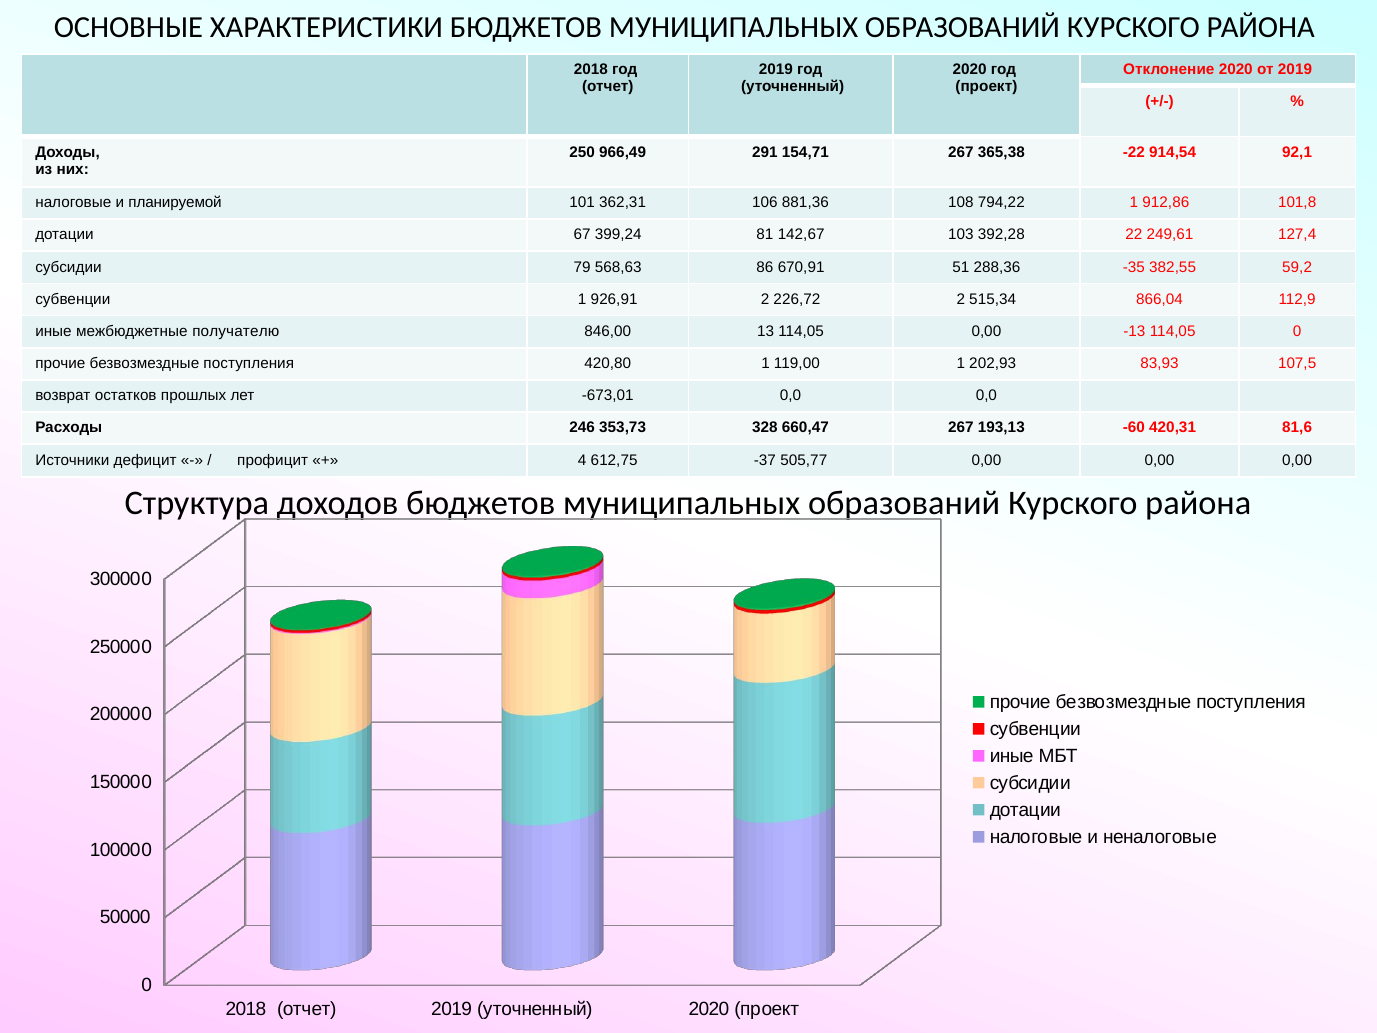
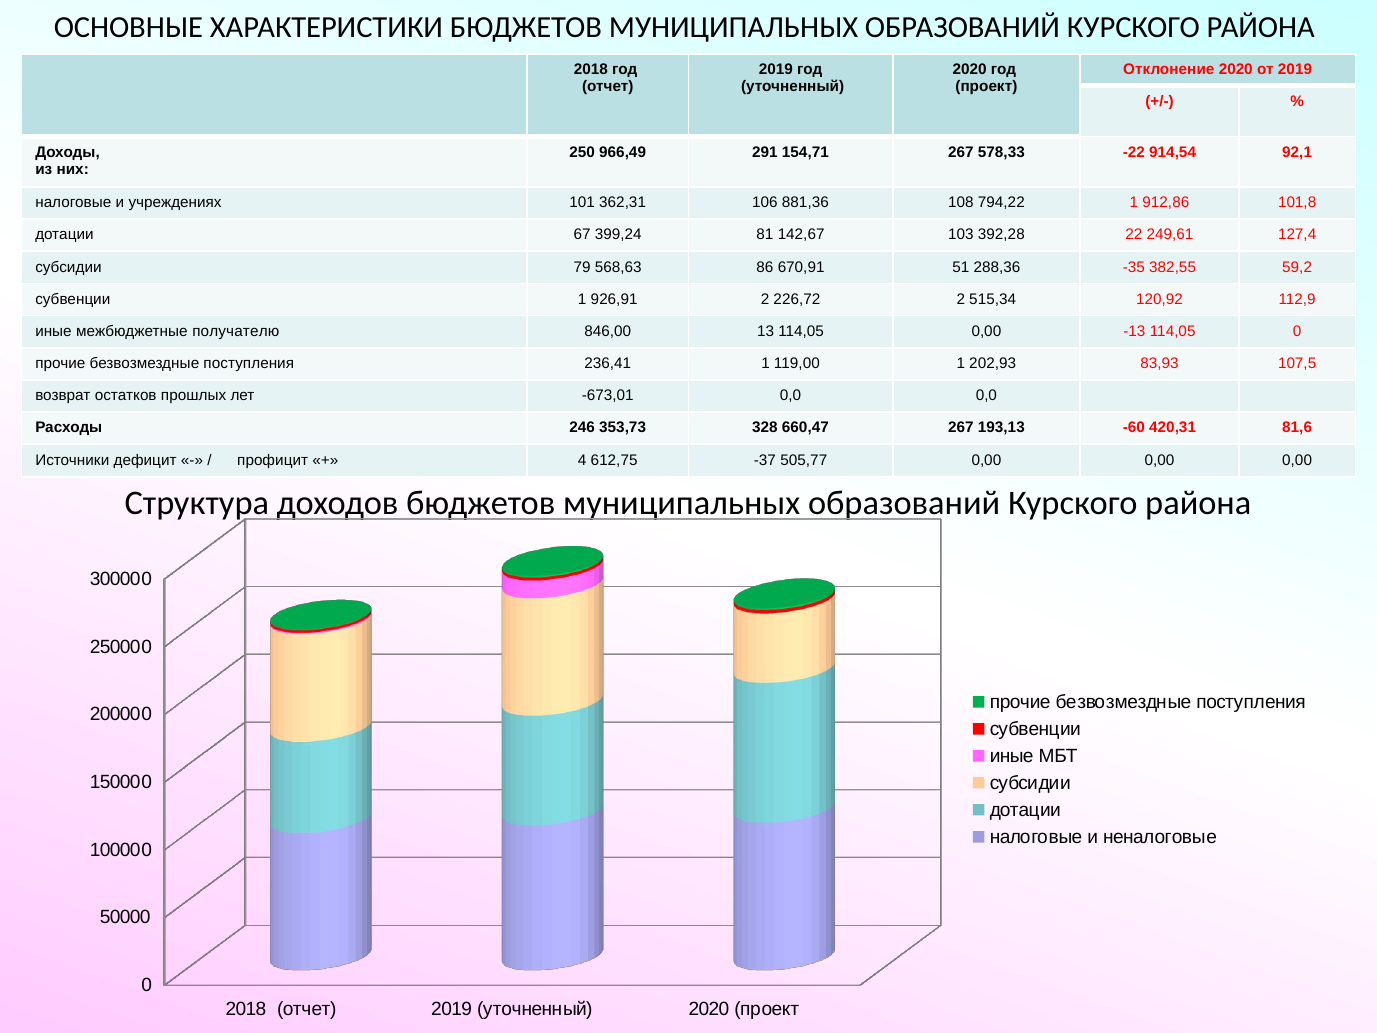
365,38: 365,38 -> 578,33
планируемой: планируемой -> учреждениях
866,04: 866,04 -> 120,92
420,80: 420,80 -> 236,41
